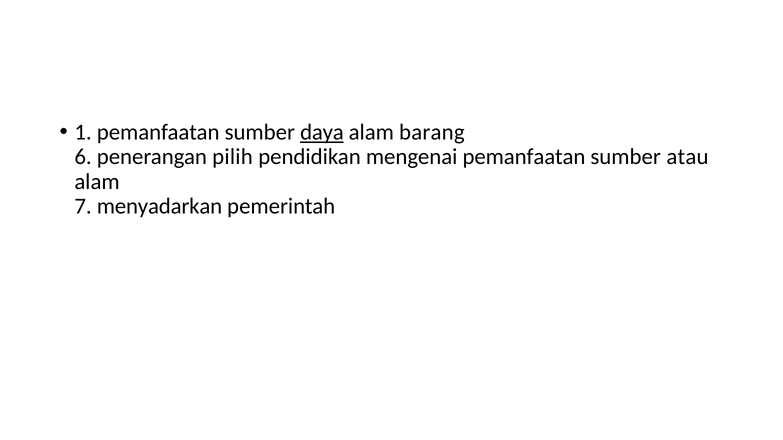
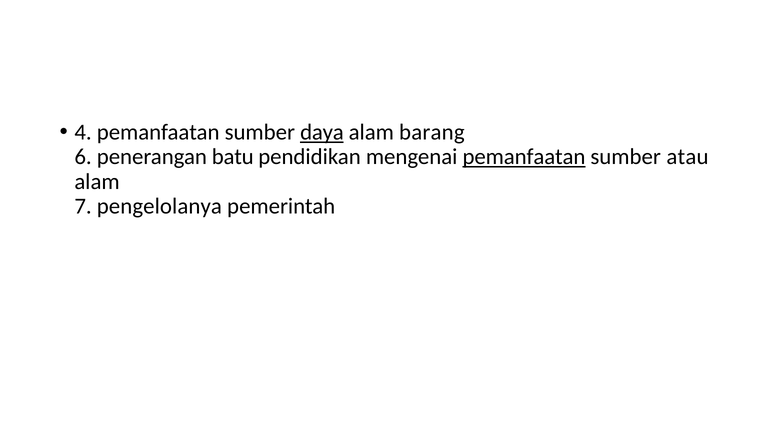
1: 1 -> 4
pilih: pilih -> batu
pemanfaatan at (524, 157) underline: none -> present
menyadarkan: menyadarkan -> pengelolanya
